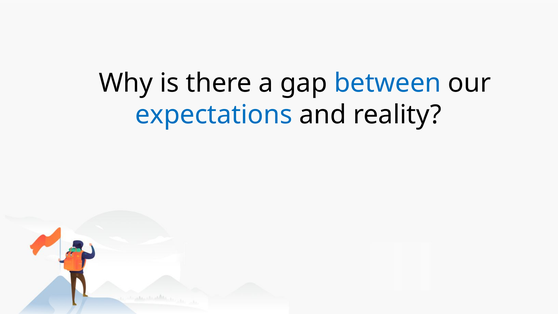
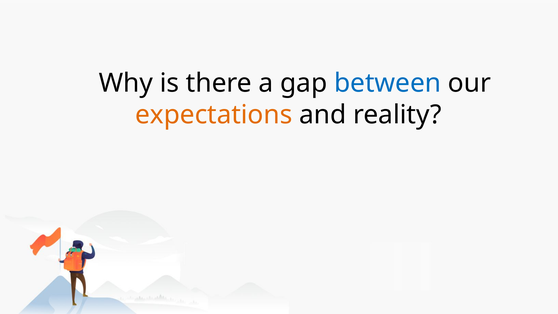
expectations colour: blue -> orange
